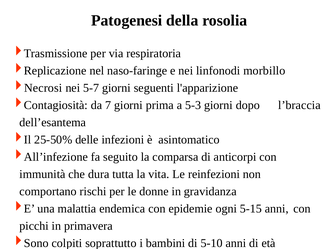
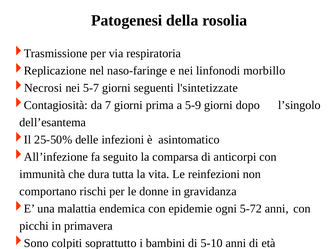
l'apparizione: l'apparizione -> l'sintetizzate
5-3: 5-3 -> 5-9
l’braccia: l’braccia -> l’singolo
5-15: 5-15 -> 5-72
